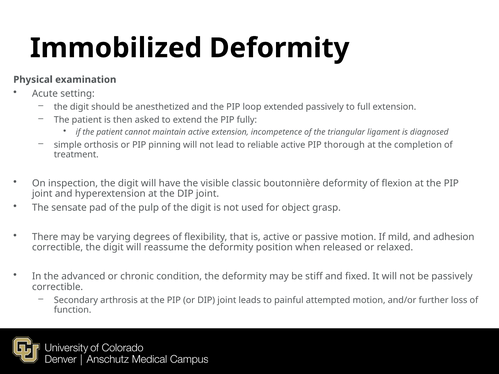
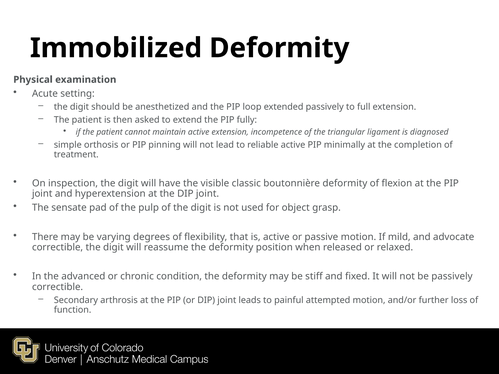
thorough: thorough -> minimally
adhesion: adhesion -> advocate
